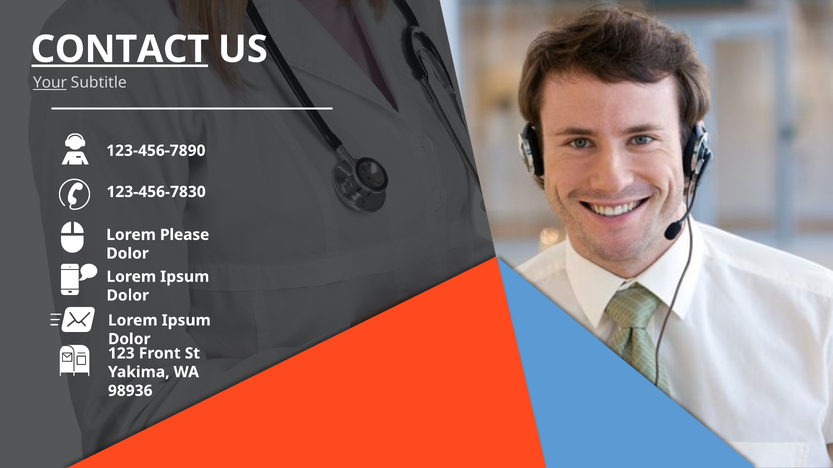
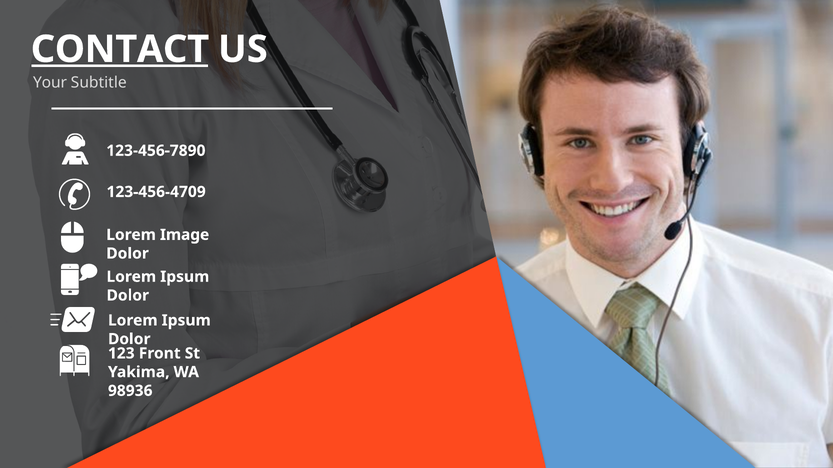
Your underline: present -> none
123-456-7830: 123-456-7830 -> 123-456-4709
Please: Please -> Image
